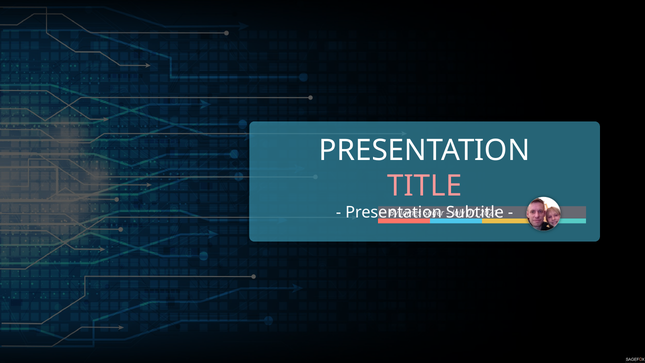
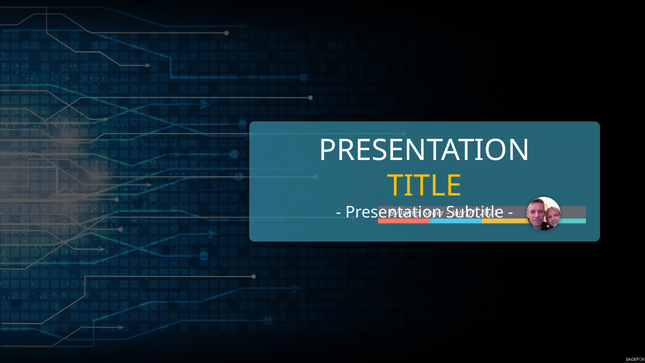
TITLE colour: pink -> yellow
